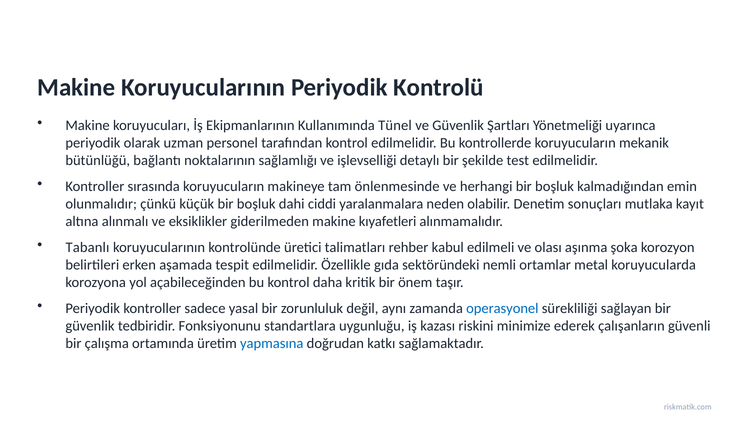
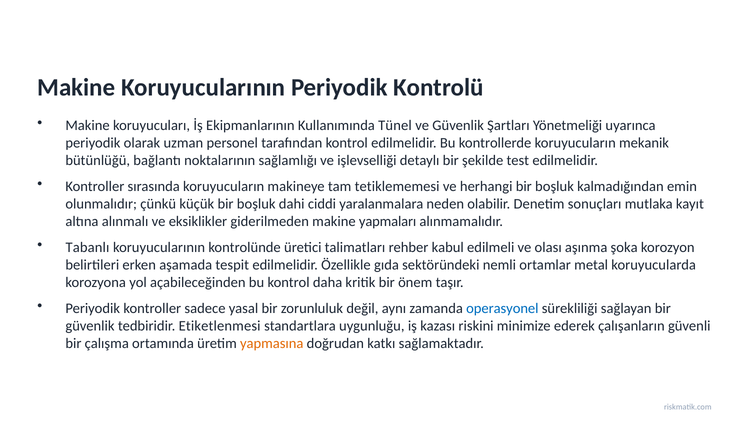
önlenmesinde: önlenmesinde -> tetiklememesi
kıyafetleri: kıyafetleri -> yapmaları
Fonksiyonunu: Fonksiyonunu -> Etiketlenmesi
yapmasına colour: blue -> orange
